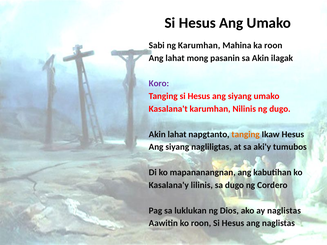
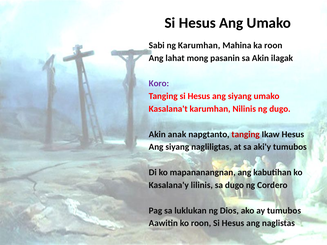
Akin lahat: lahat -> anak
tanging at (246, 134) colour: orange -> red
ay naglistas: naglistas -> tumubos
